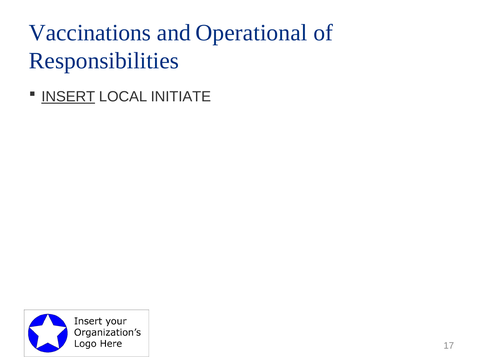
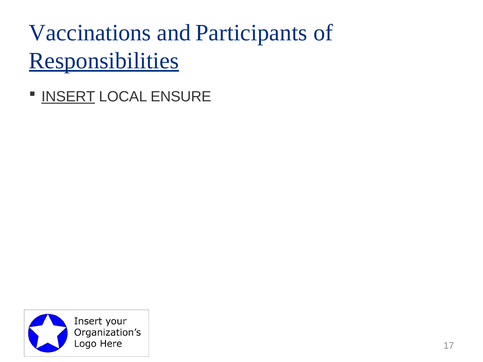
Operational: Operational -> Participants
Responsibilities underline: none -> present
INITIATE: INITIATE -> ENSURE
